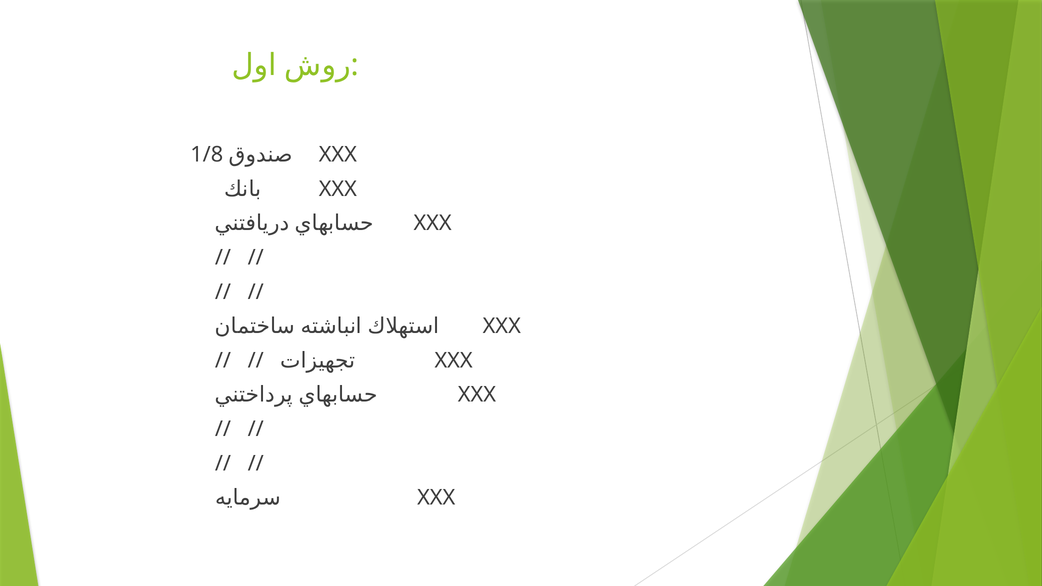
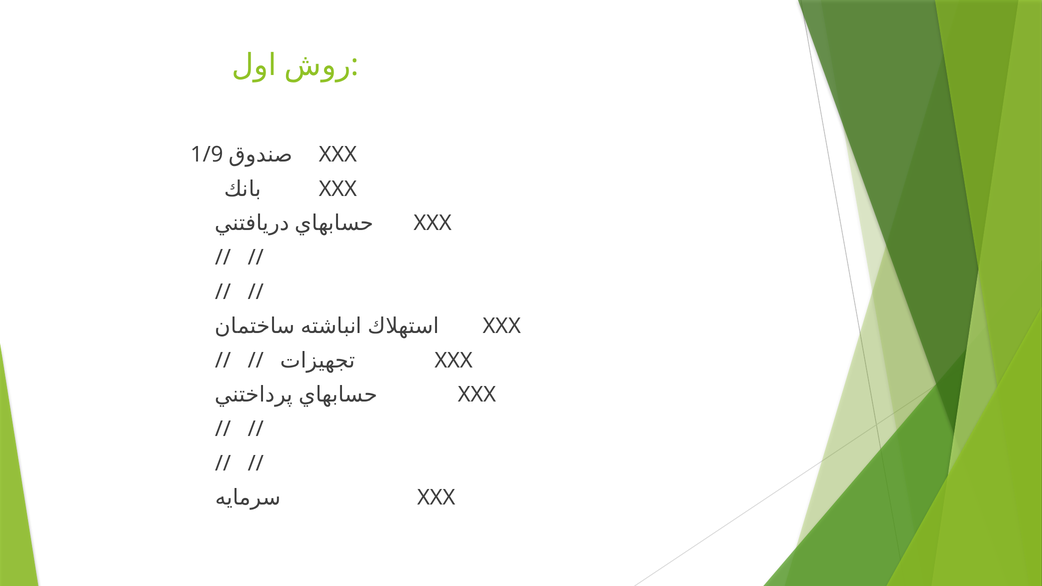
1/8: 1/8 -> 1/9
